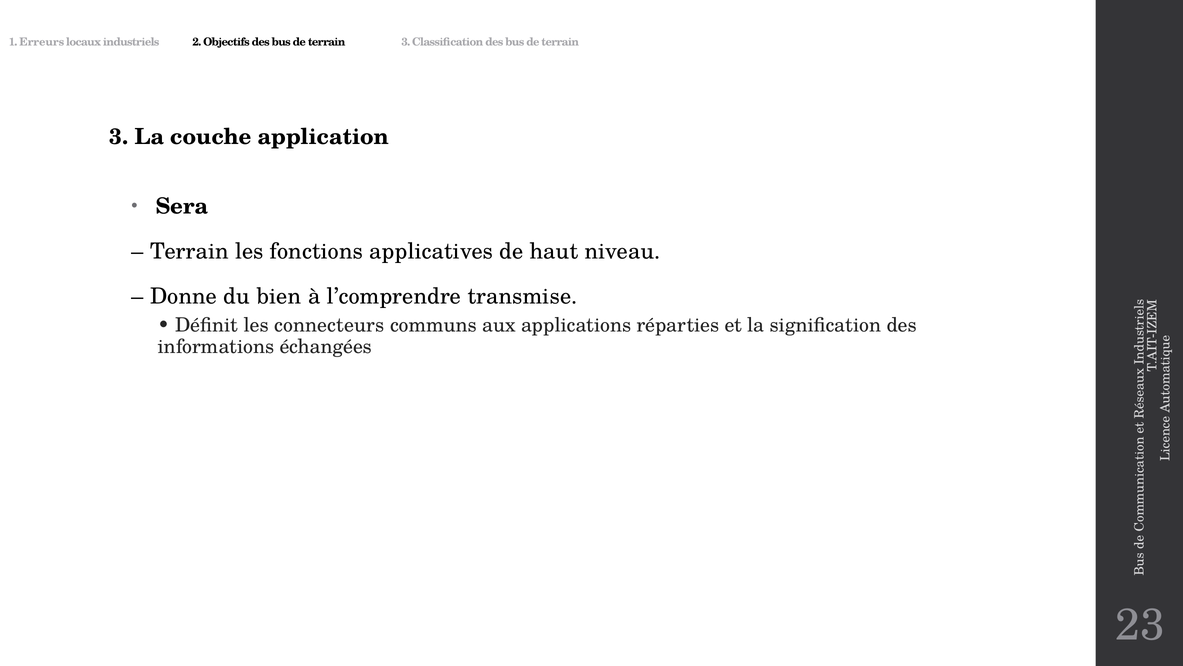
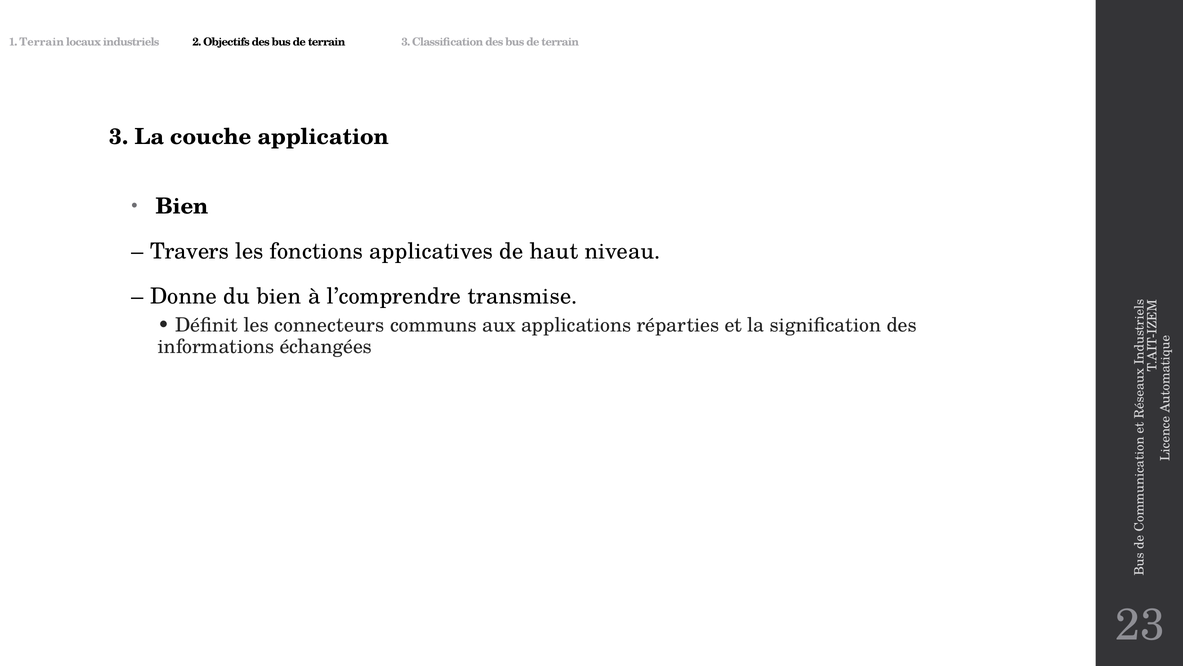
1 Erreurs: Erreurs -> Terrain
Sera at (182, 206): Sera -> Bien
Terrain at (189, 251): Terrain -> Travers
